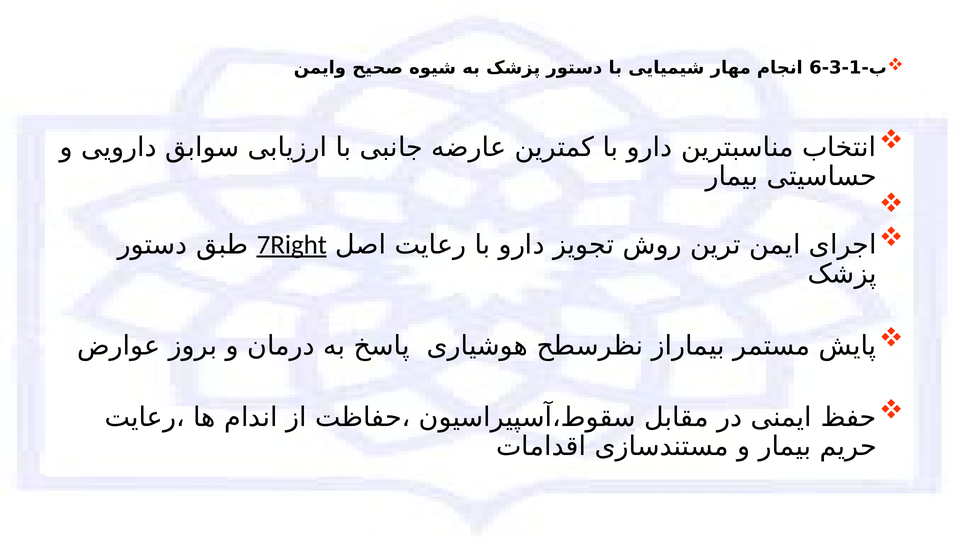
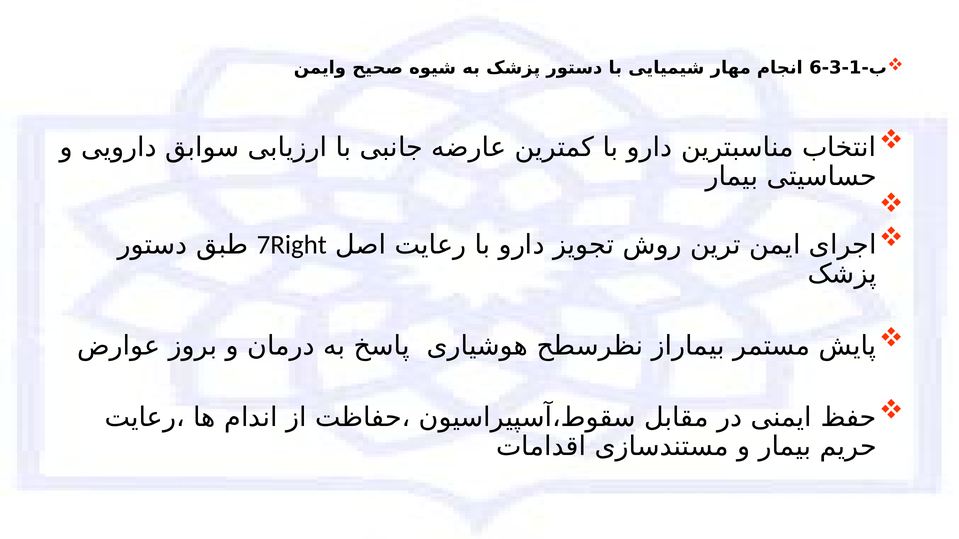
7Right underline: present -> none
